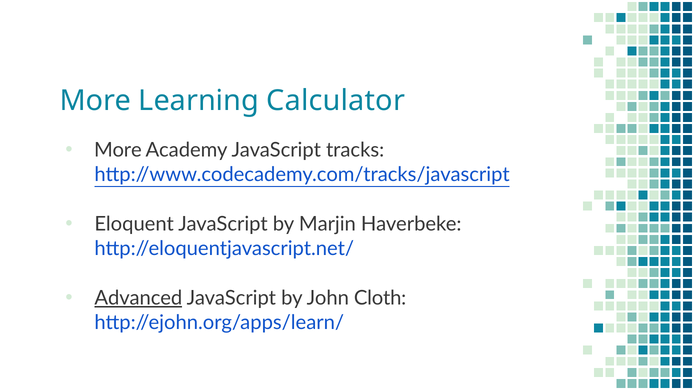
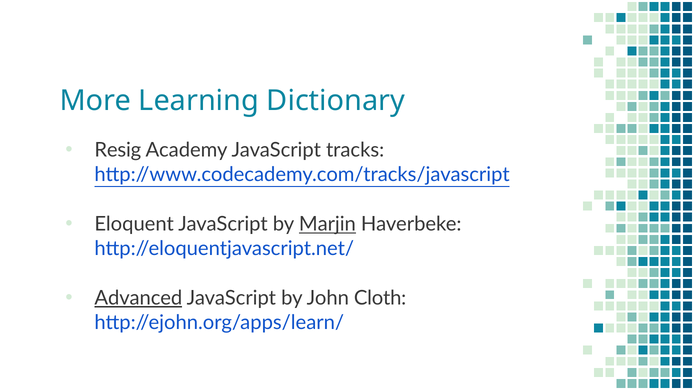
Calculator: Calculator -> Dictionary
More at (118, 150): More -> Resig
Marjin underline: none -> present
